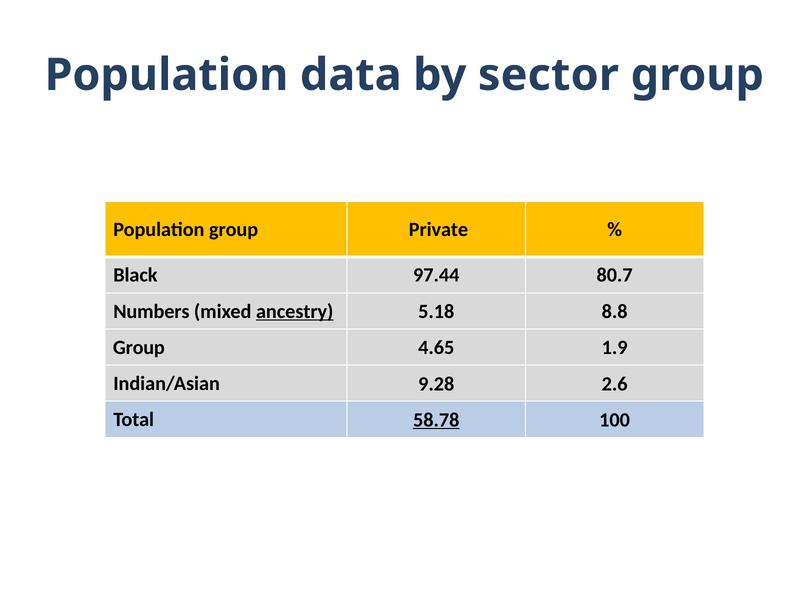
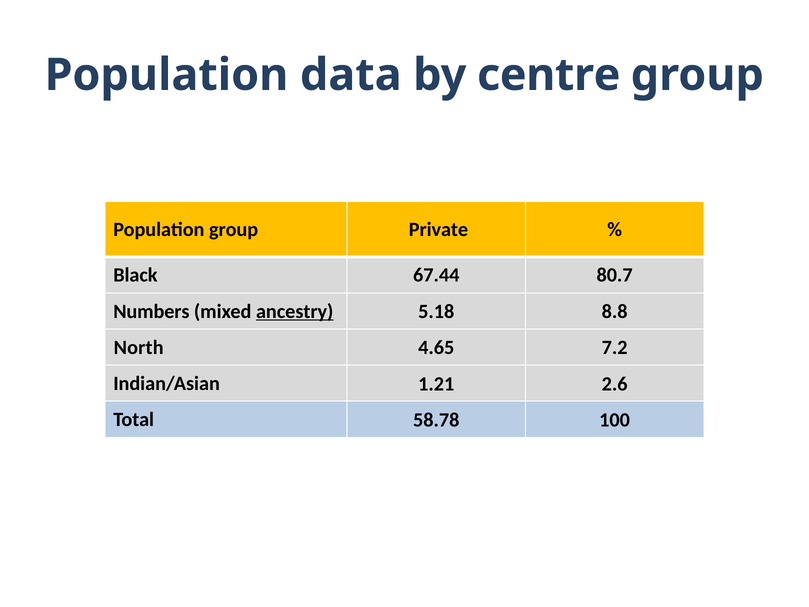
sector: sector -> centre
97.44: 97.44 -> 67.44
Group at (139, 347): Group -> North
1.9: 1.9 -> 7.2
9.28: 9.28 -> 1.21
58.78 underline: present -> none
